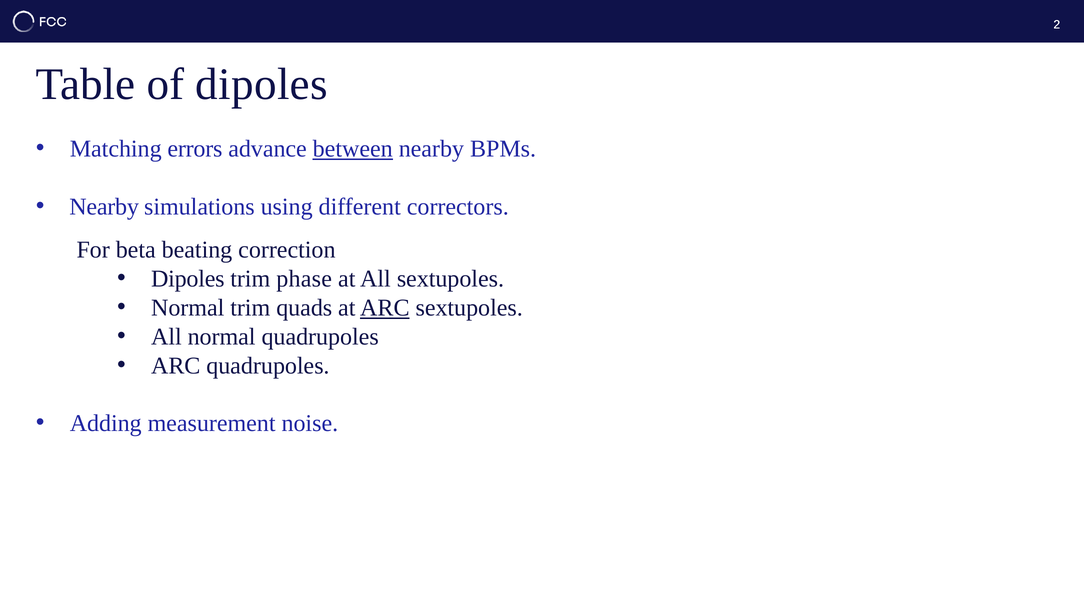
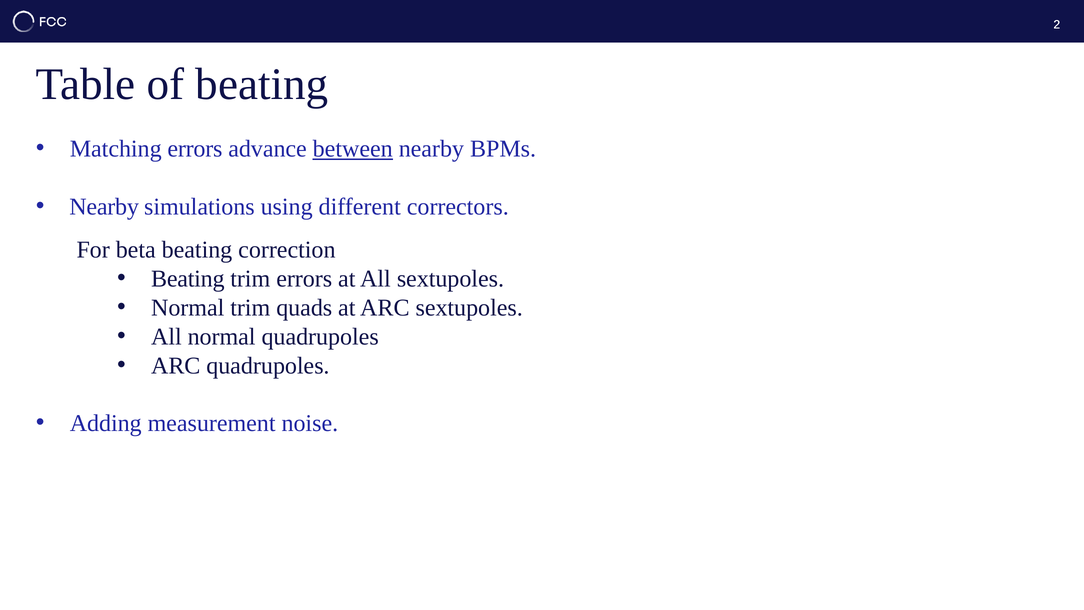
of dipoles: dipoles -> beating
Dipoles at (188, 279): Dipoles -> Beating
trim phase: phase -> errors
ARC at (385, 308) underline: present -> none
